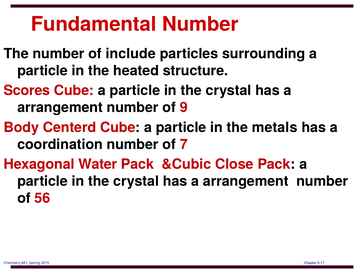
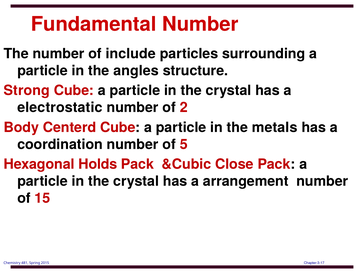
heated: heated -> angles
Scores: Scores -> Strong
arrangement at (60, 108): arrangement -> electrostatic
9: 9 -> 2
7: 7 -> 5
Water: Water -> Holds
56: 56 -> 15
